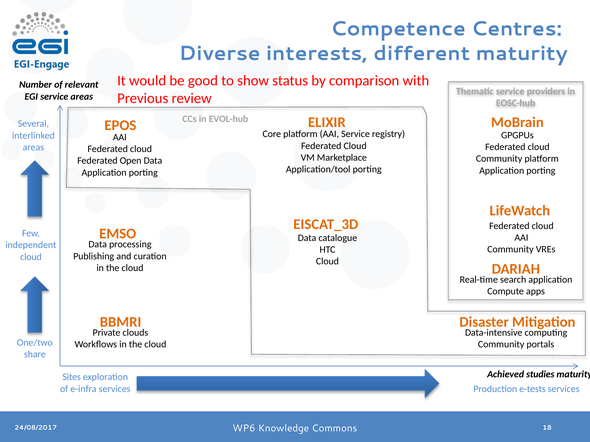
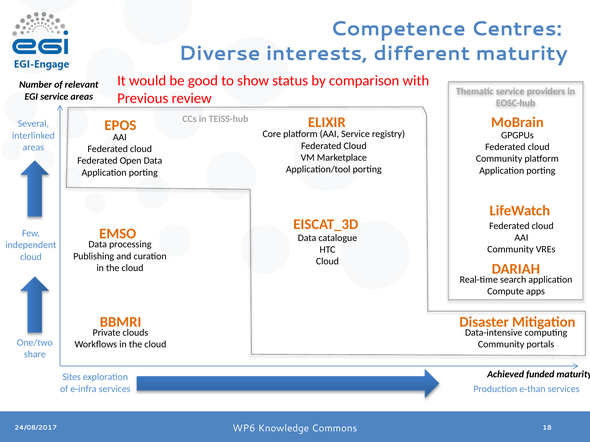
EVOL-hub: EVOL-hub -> TEISS-hub
studies: studies -> funded
e-tests: e-tests -> e-than
